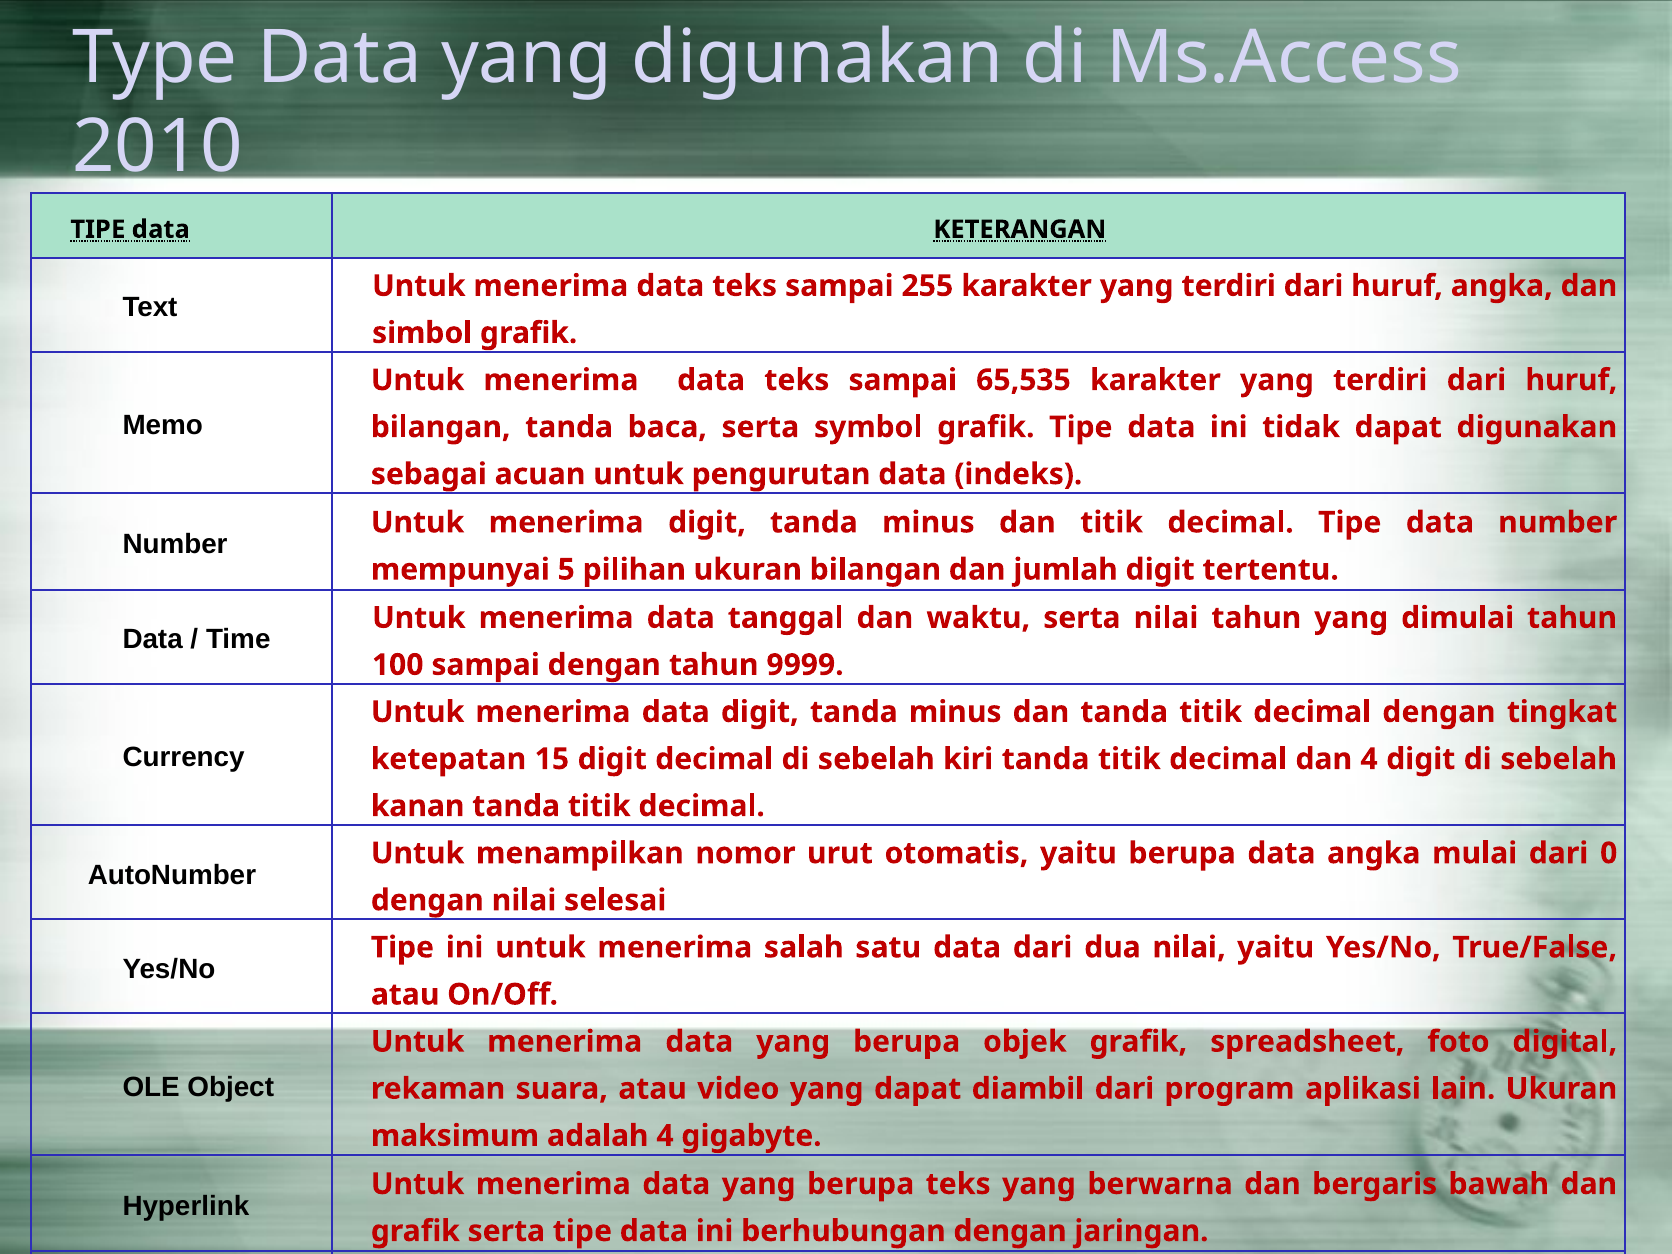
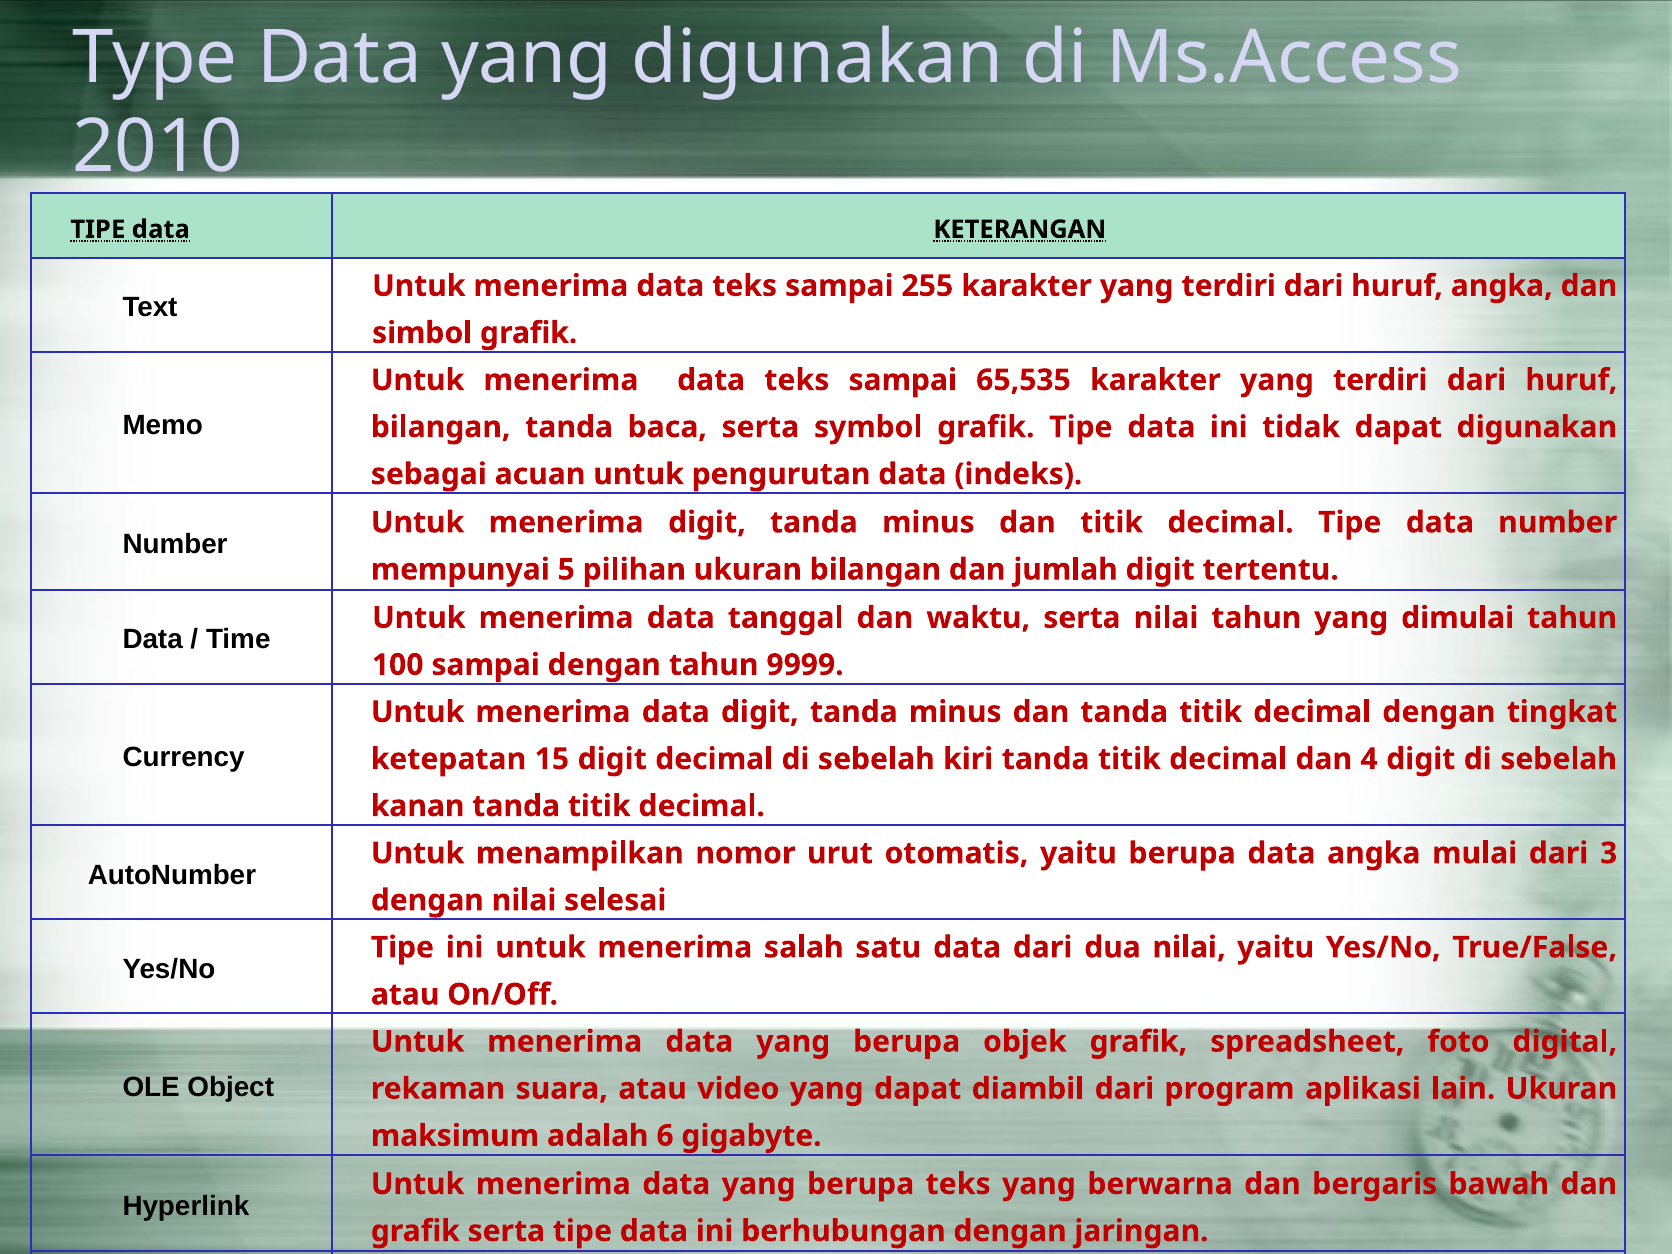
0: 0 -> 3
adalah 4: 4 -> 6
